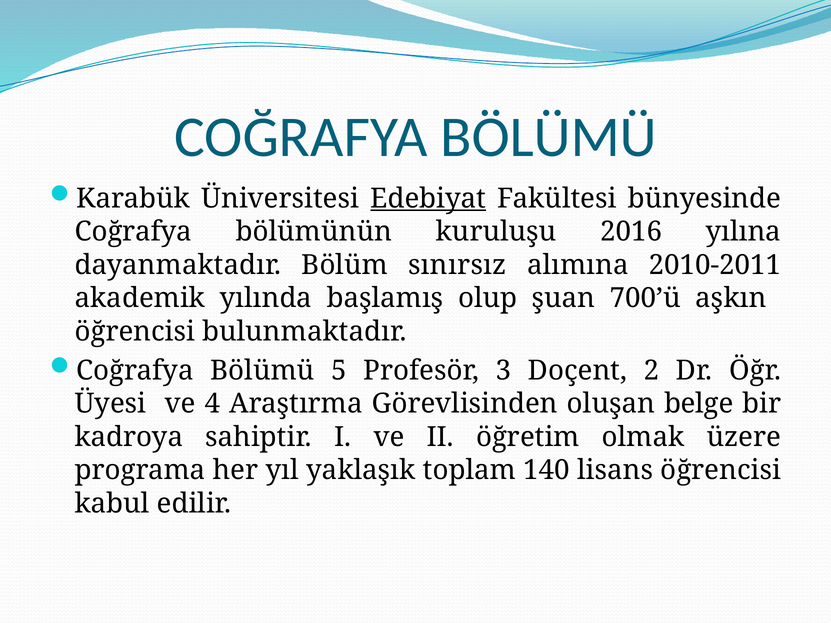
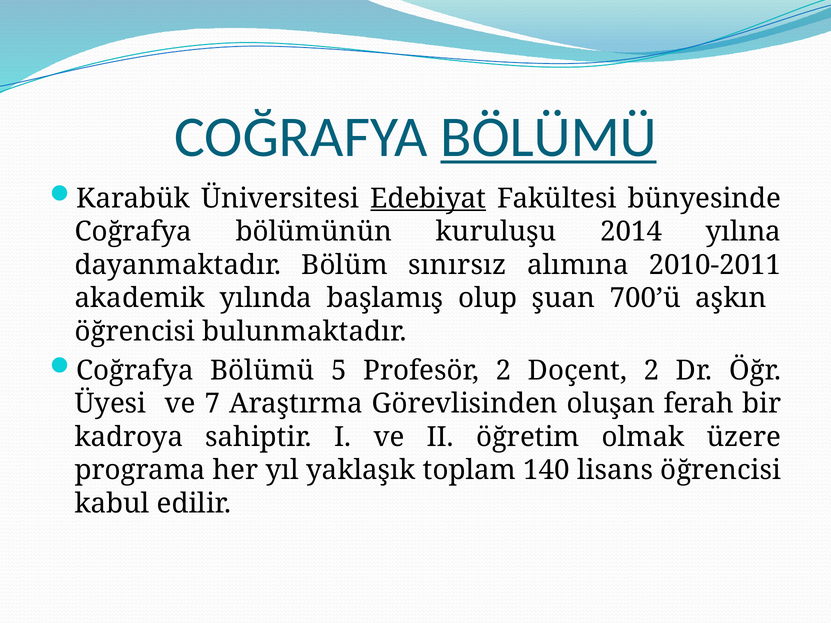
BÖLÜMÜ at (549, 137) underline: none -> present
2016: 2016 -> 2014
Profesör 3: 3 -> 2
4: 4 -> 7
belge: belge -> ferah
